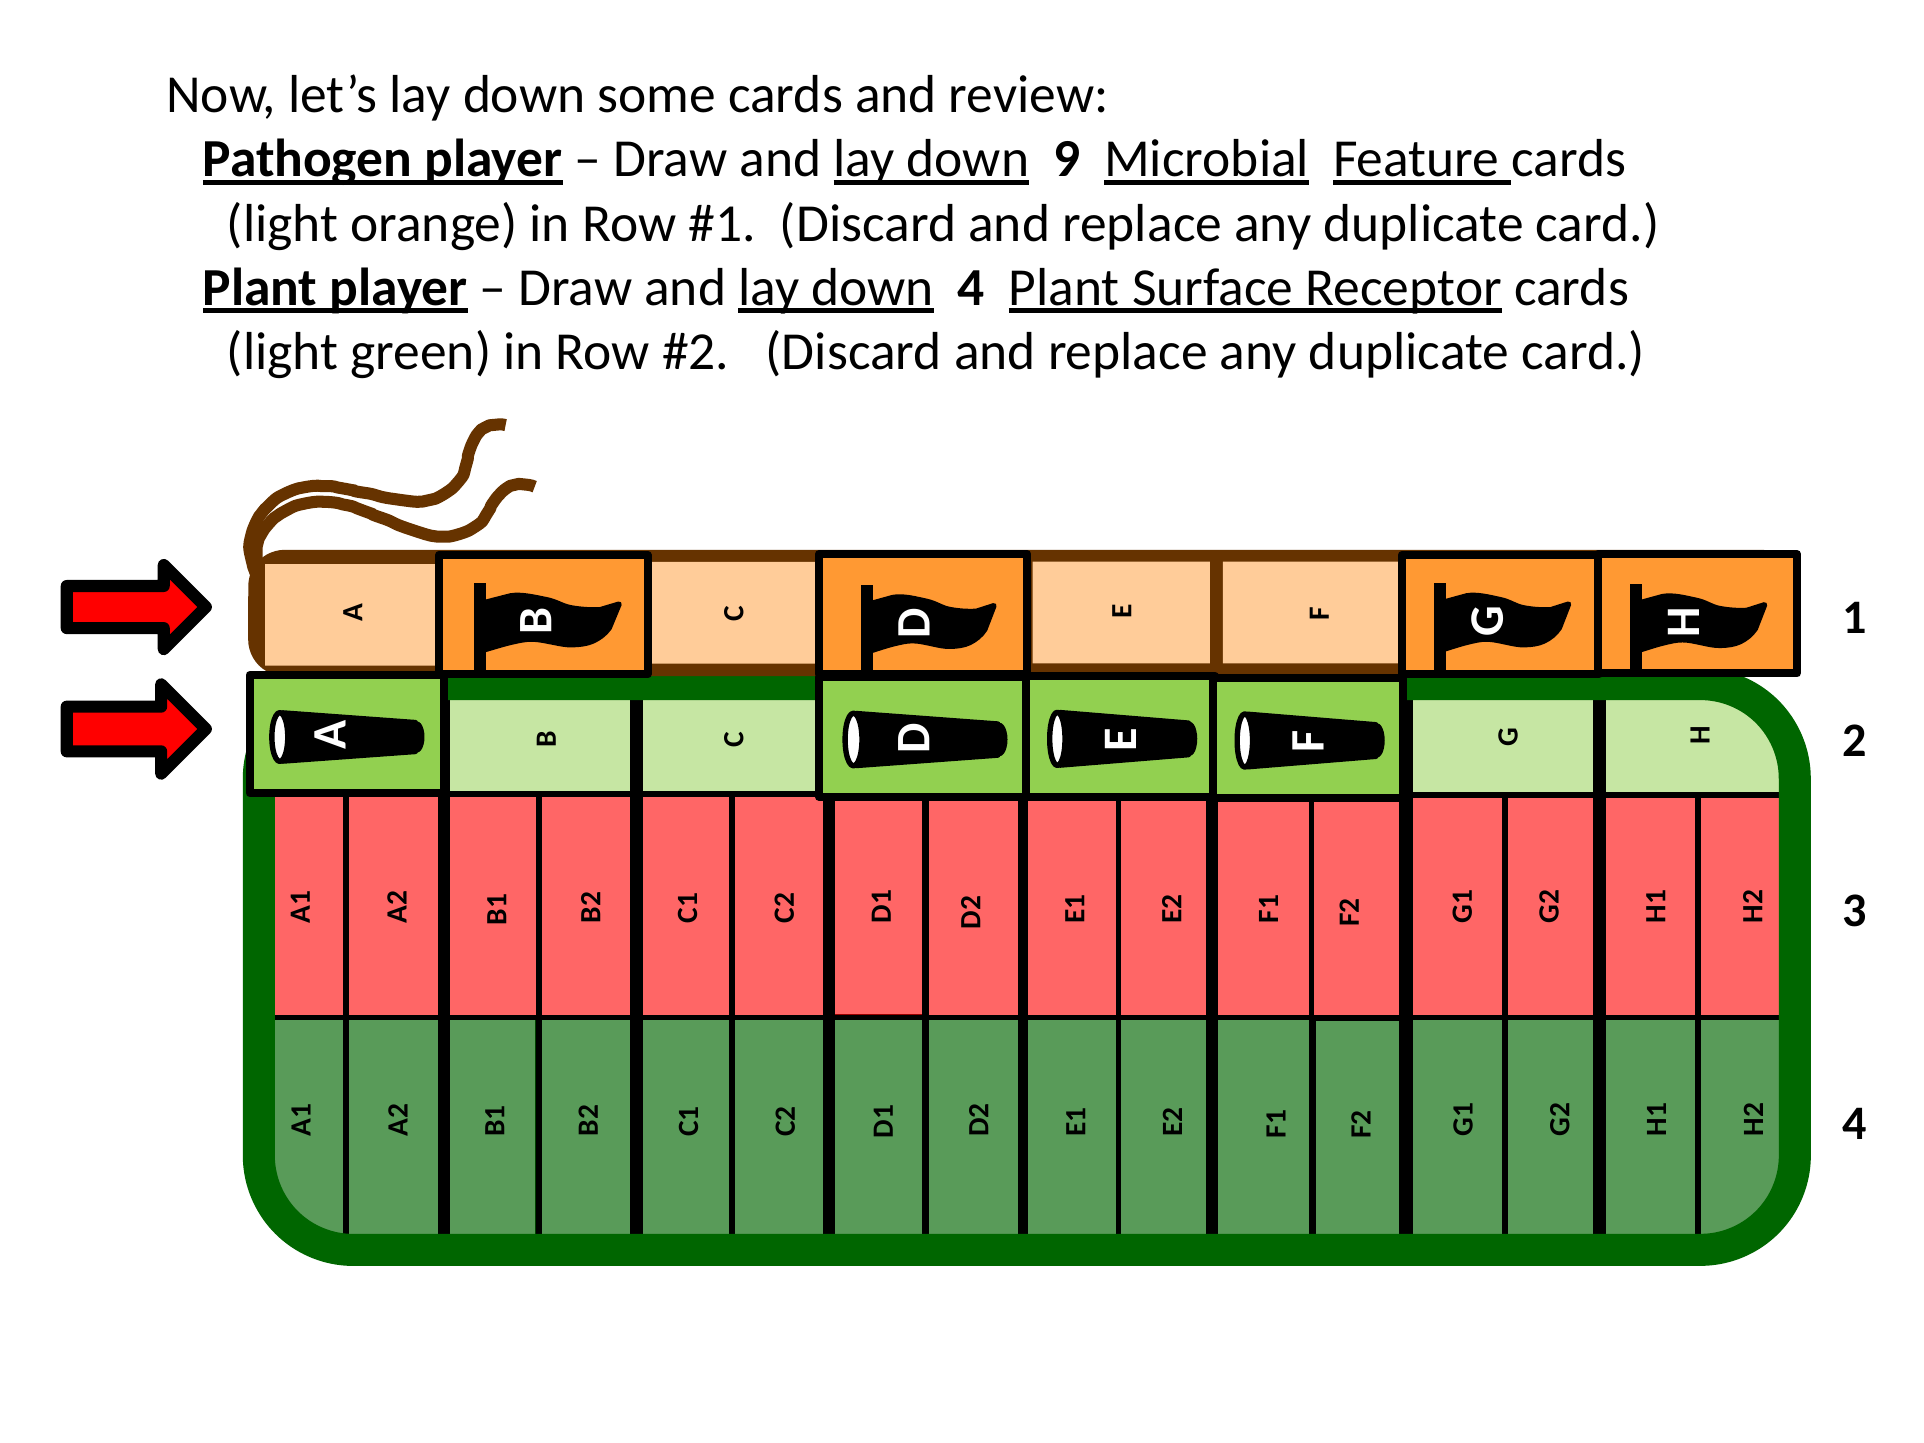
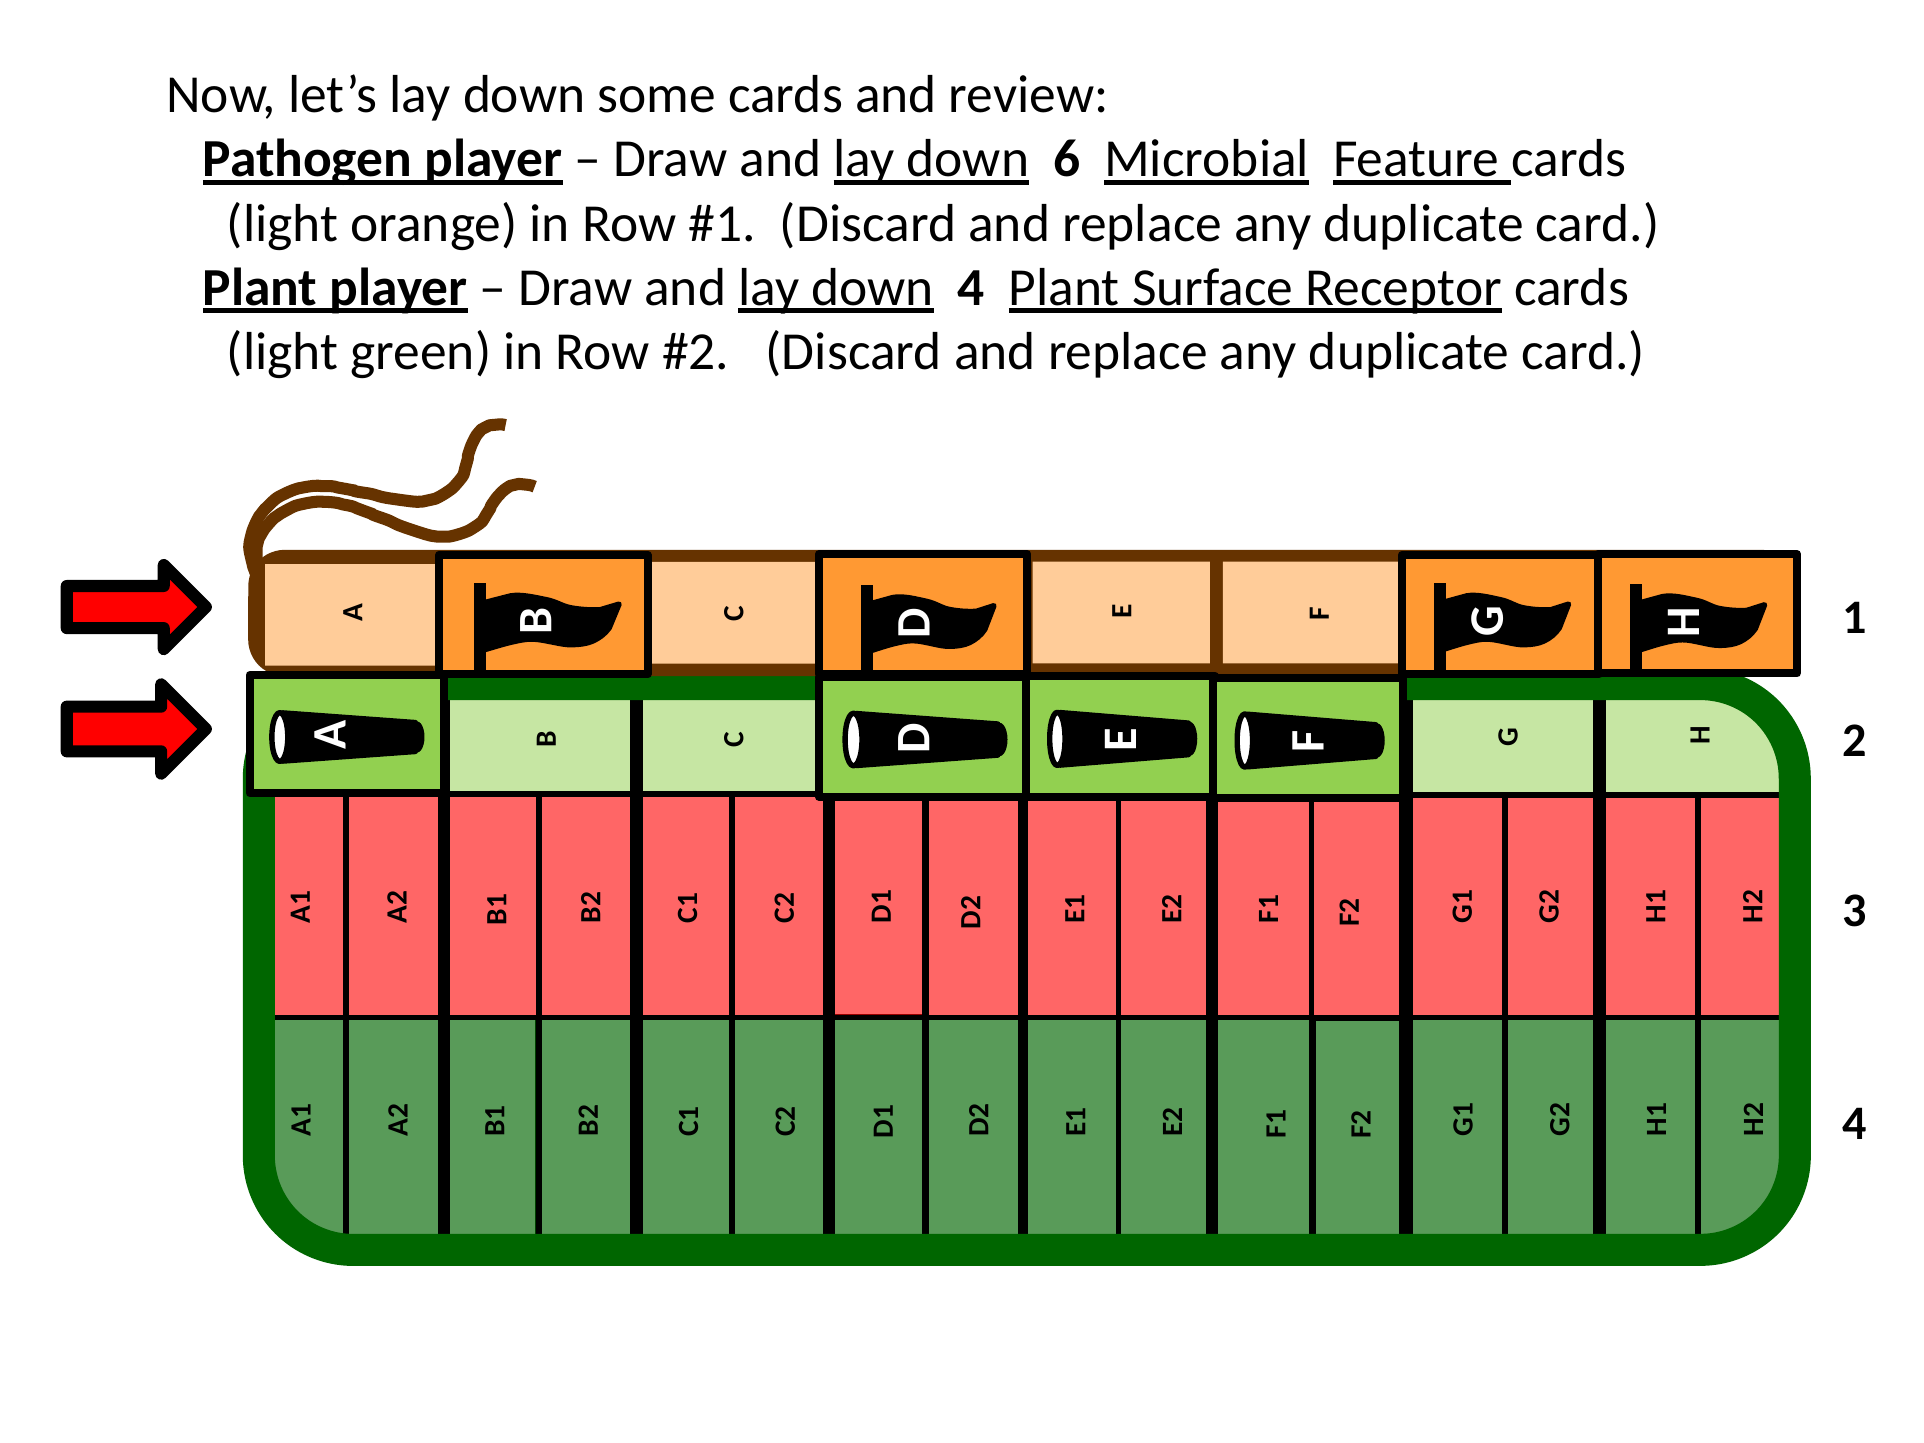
9: 9 -> 6
